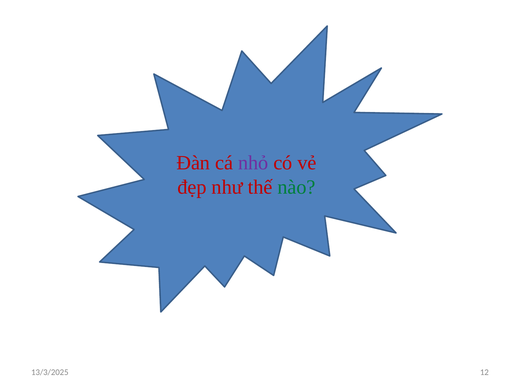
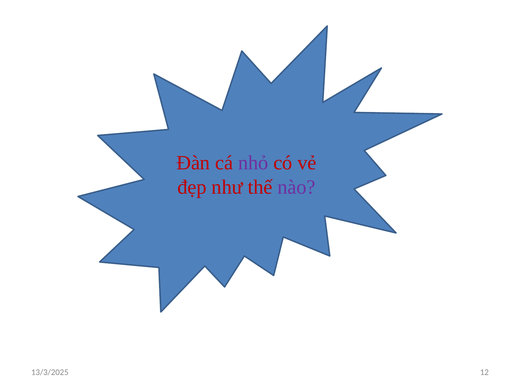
nào colour: green -> purple
